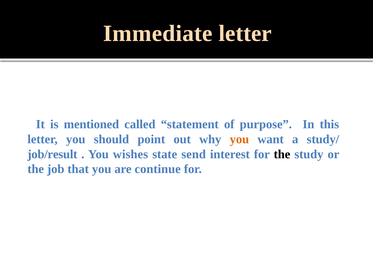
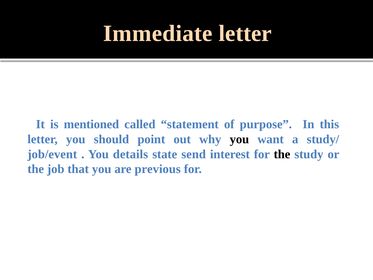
you at (239, 139) colour: orange -> black
job/result: job/result -> job/event
wishes: wishes -> details
continue: continue -> previous
